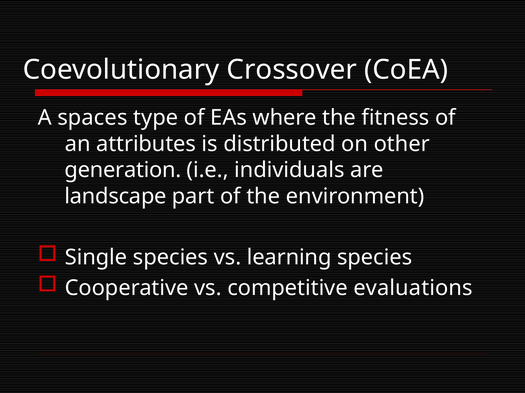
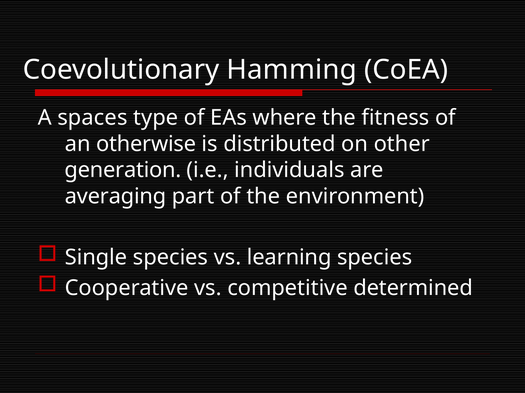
Crossover: Crossover -> Hamming
attributes: attributes -> otherwise
landscape: landscape -> averaging
evaluations: evaluations -> determined
